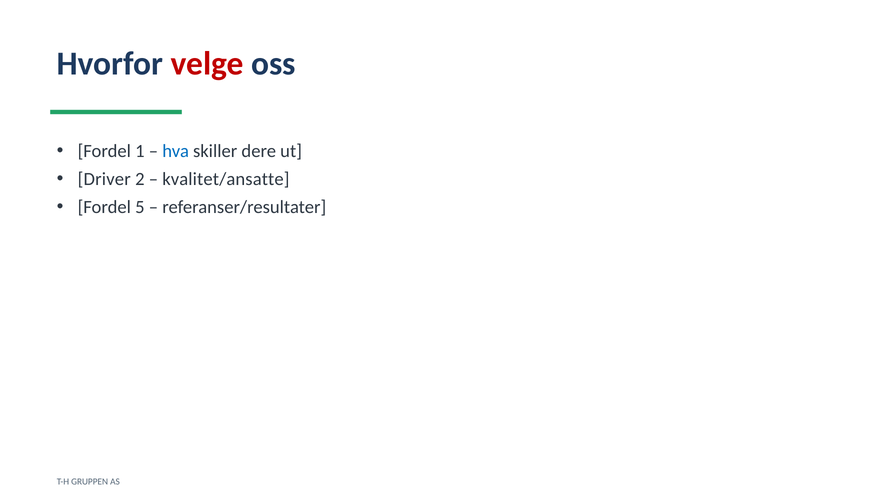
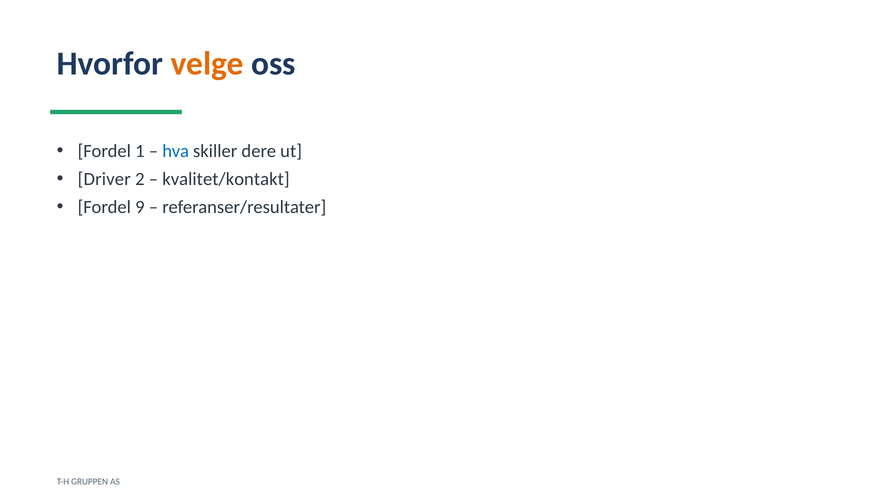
velge colour: red -> orange
kvalitet/ansatte: kvalitet/ansatte -> kvalitet/kontakt
5: 5 -> 9
